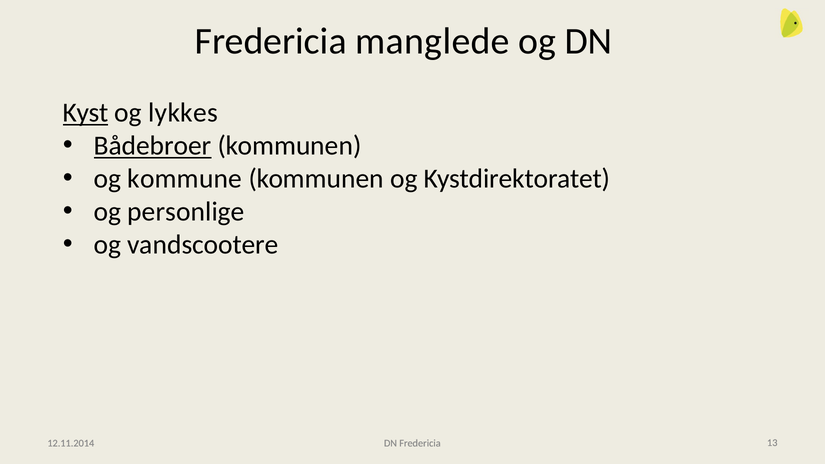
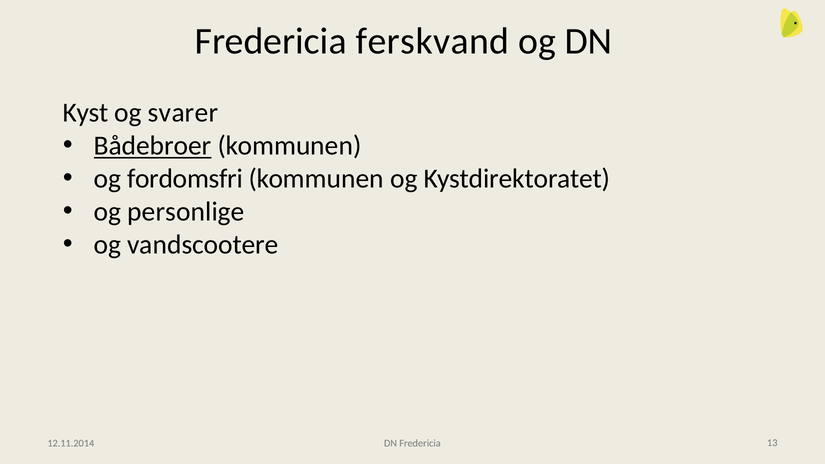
manglede: manglede -> ferskvand
Kyst underline: present -> none
lykkes: lykkes -> svarer
kommune: kommune -> fordomsfri
